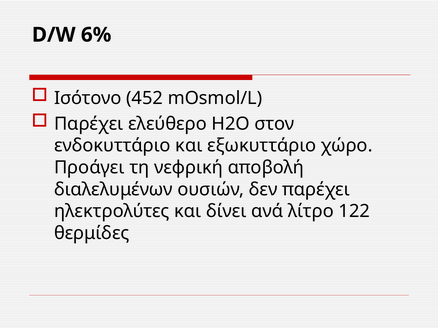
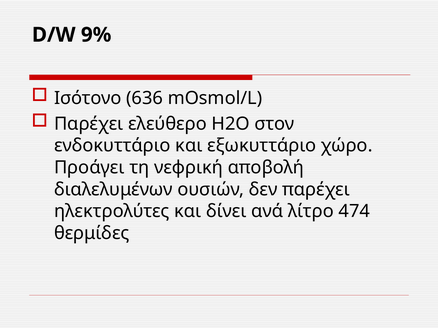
6%: 6% -> 9%
452: 452 -> 636
122: 122 -> 474
